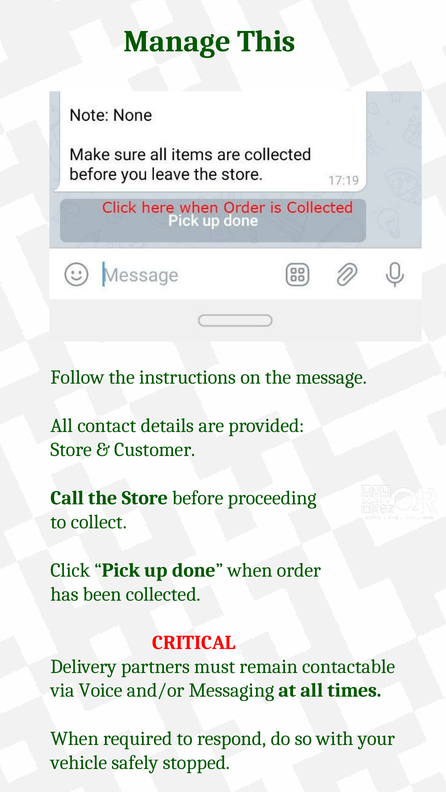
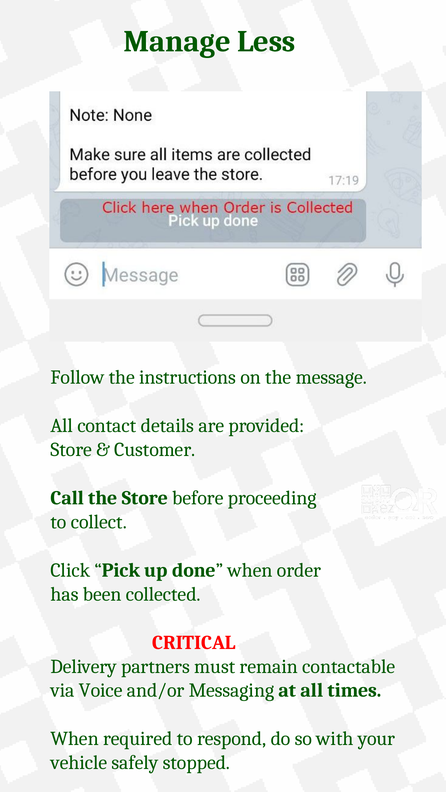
This: This -> Less
